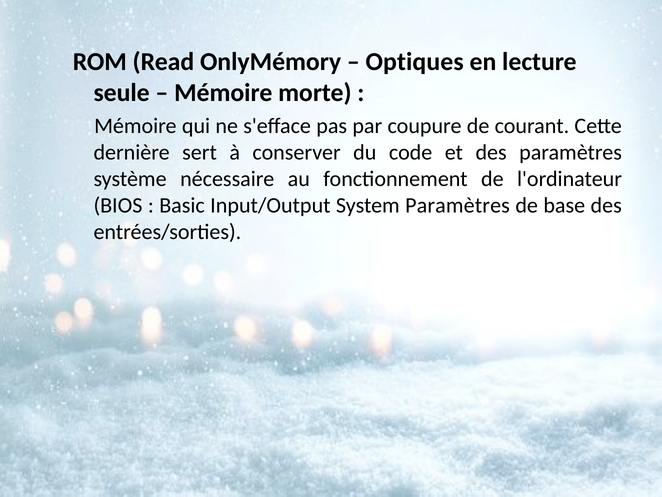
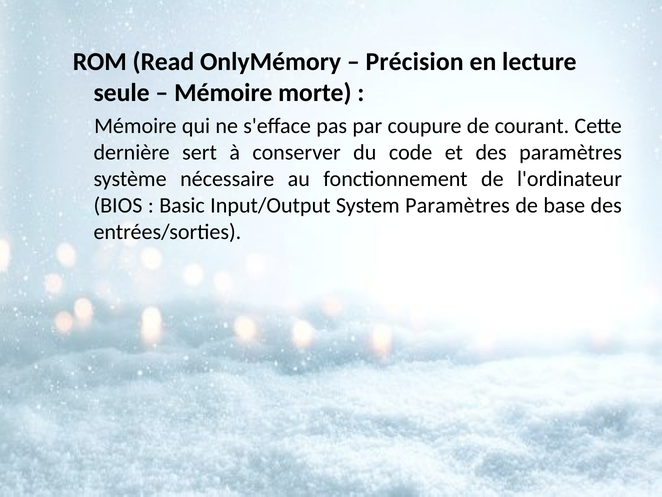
Optiques: Optiques -> Précision
